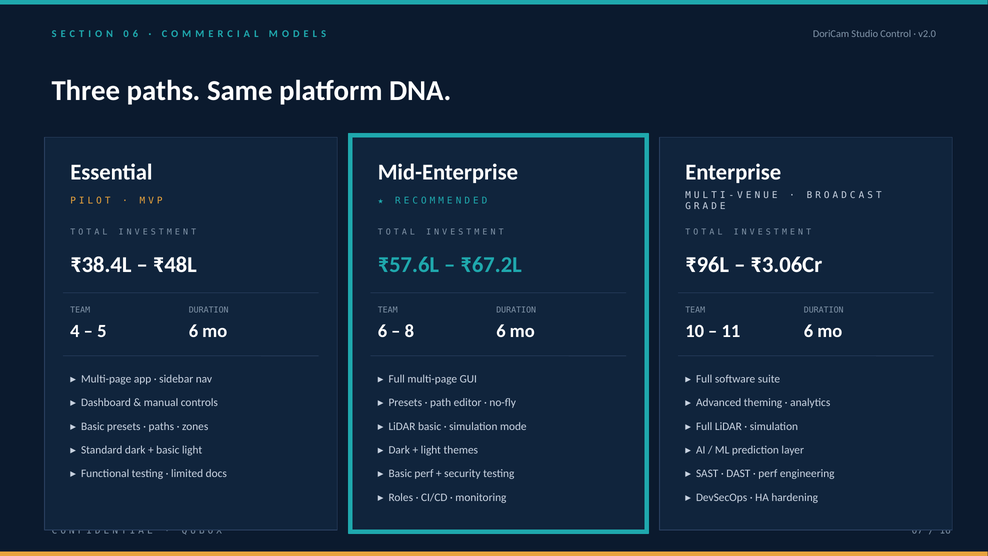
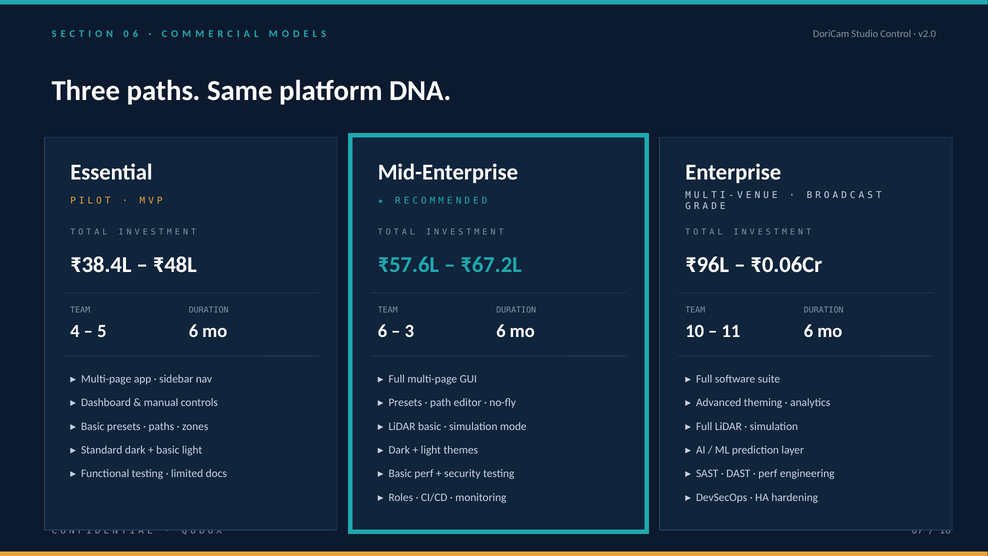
₹3.06Cr: ₹3.06Cr -> ₹0.06Cr
8: 8 -> 3
